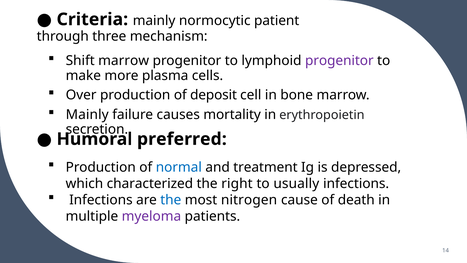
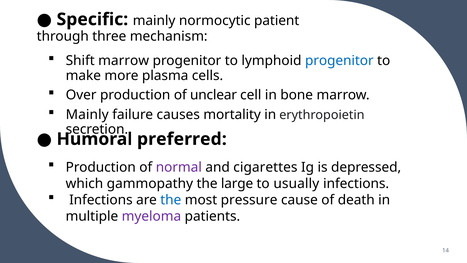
Criteria: Criteria -> Specific
progenitor at (339, 61) colour: purple -> blue
deposit: deposit -> unclear
normal colour: blue -> purple
treatment: treatment -> cigarettes
characterized: characterized -> gammopathy
right: right -> large
nitrogen: nitrogen -> pressure
